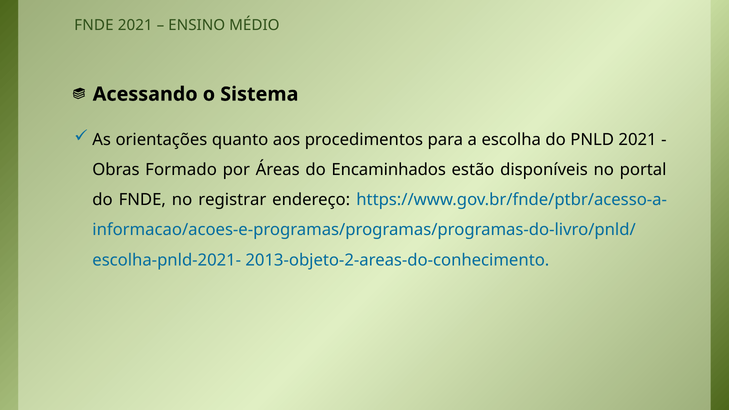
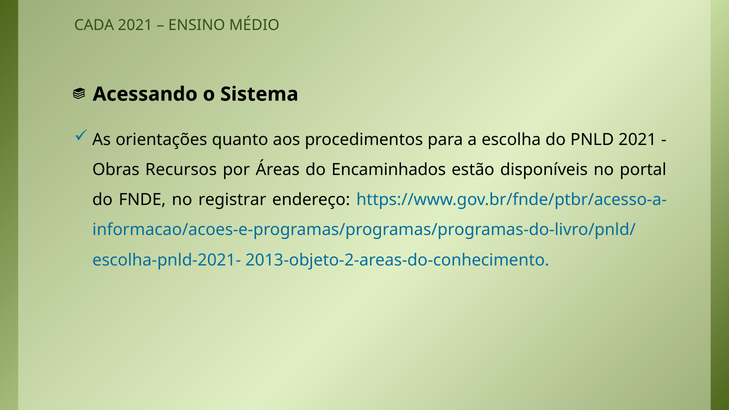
FNDE at (94, 25): FNDE -> CADA
Formado: Formado -> Recursos
